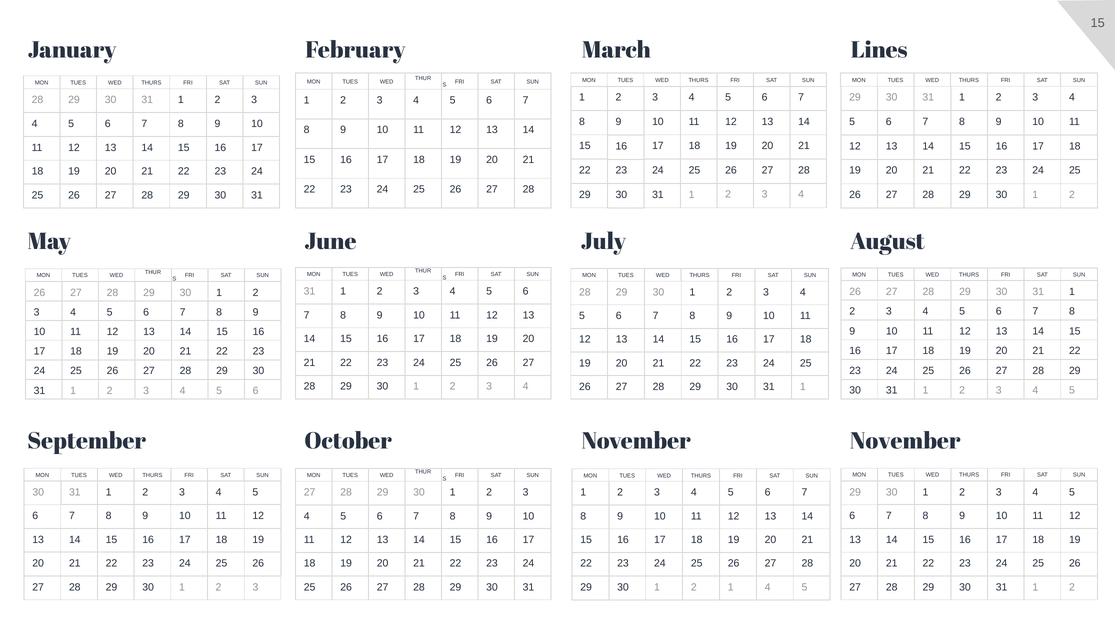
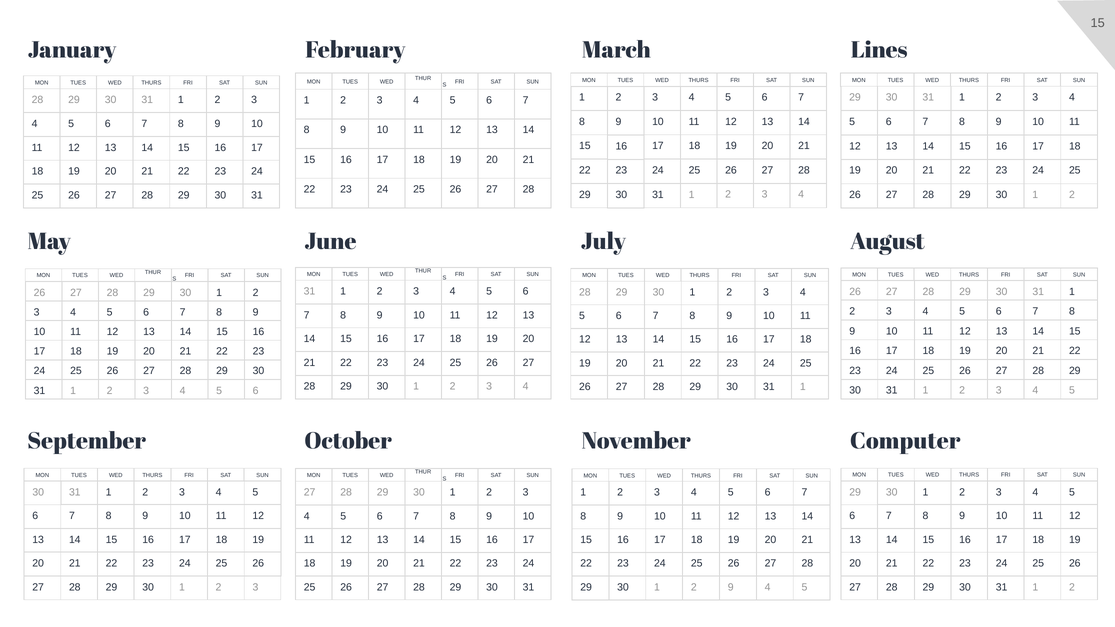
November November: November -> Computer
1 at (731, 587): 1 -> 9
